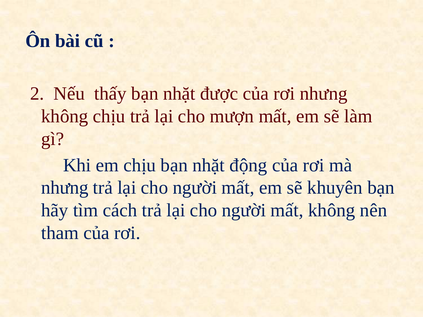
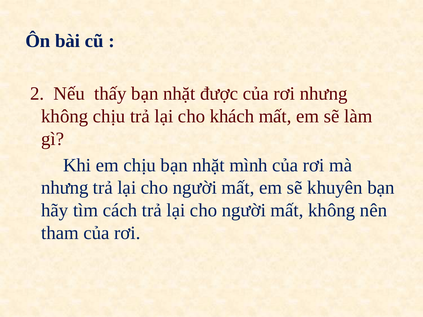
mượn: mượn -> khách
động: động -> mình
